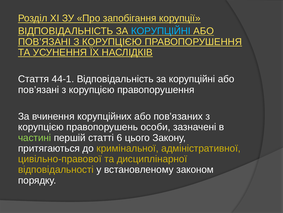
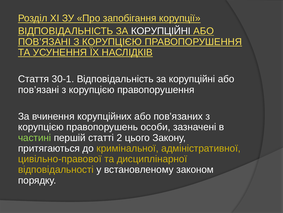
КОРУПЦІЙНІ at (161, 31) colour: light blue -> white
44-1: 44-1 -> 30-1
6: 6 -> 2
